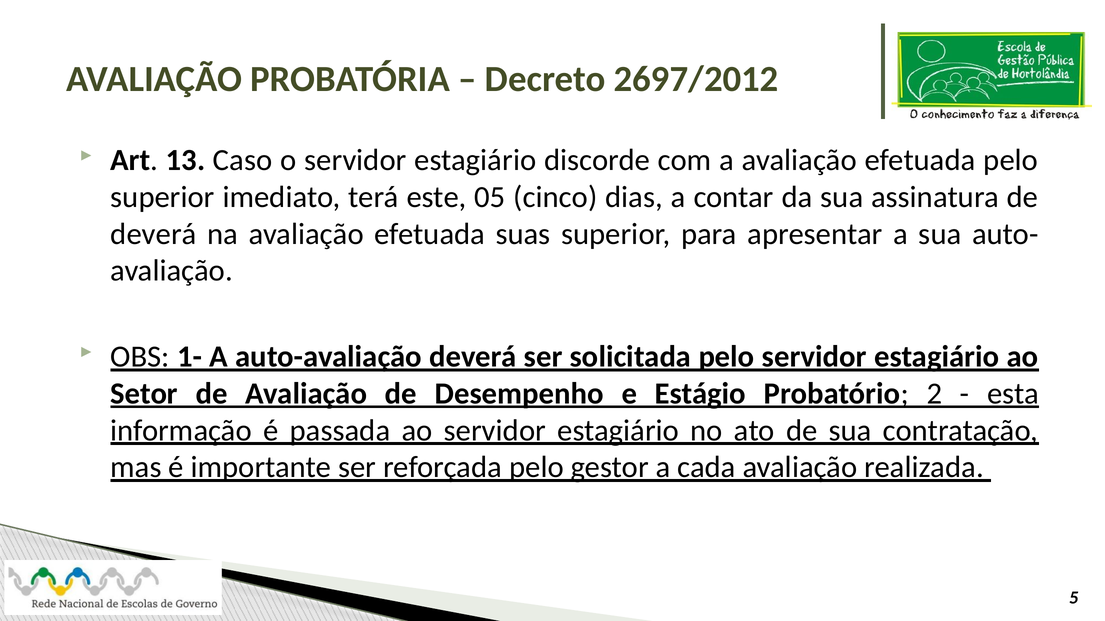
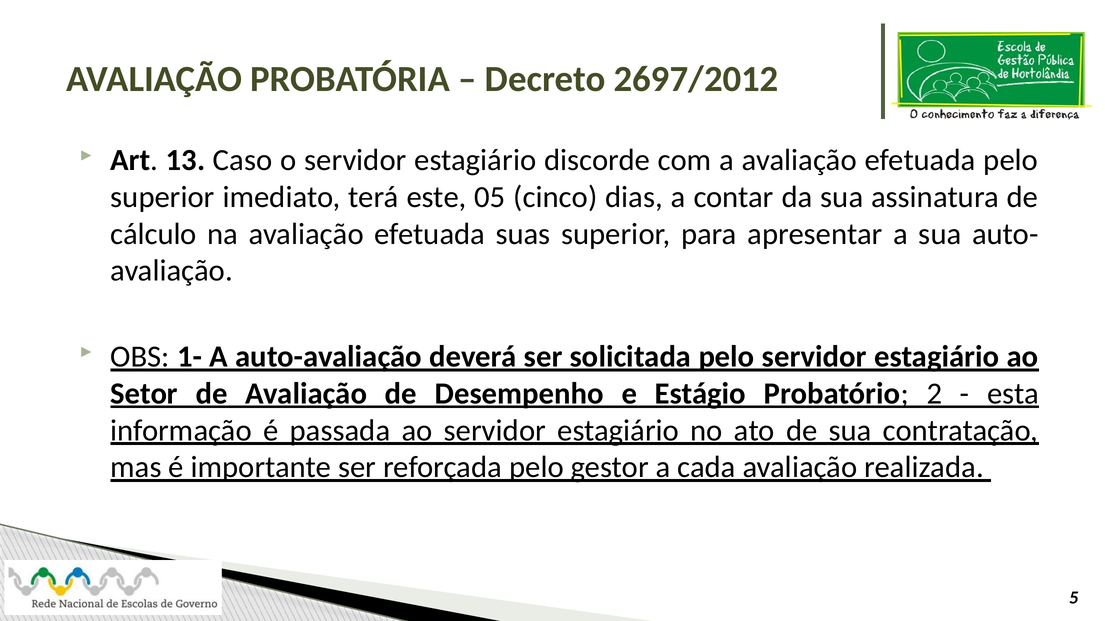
deverá at (153, 234): deverá -> cálculo
